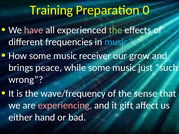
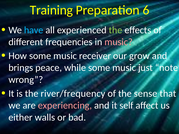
0: 0 -> 6
have colour: pink -> light blue
music at (119, 42) colour: light blue -> pink
such: such -> note
wave/frequency: wave/frequency -> river/frequency
gift: gift -> self
hand: hand -> walls
